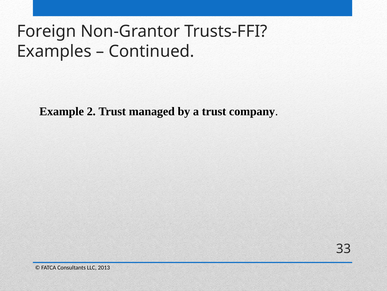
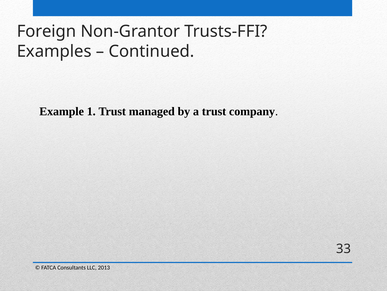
2: 2 -> 1
